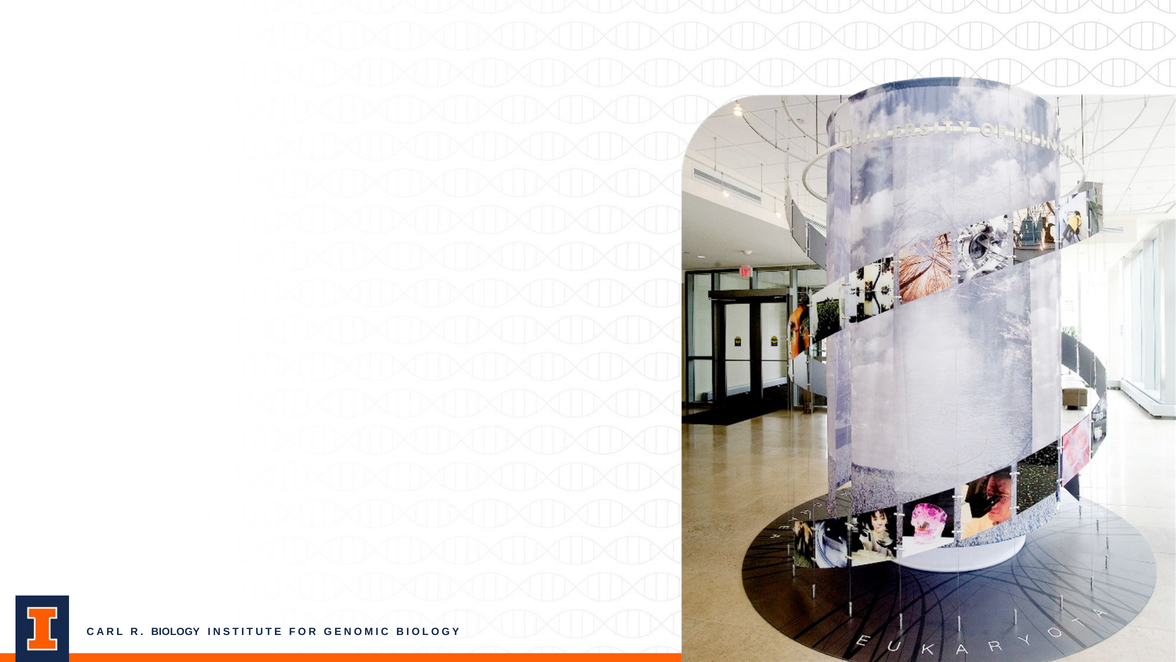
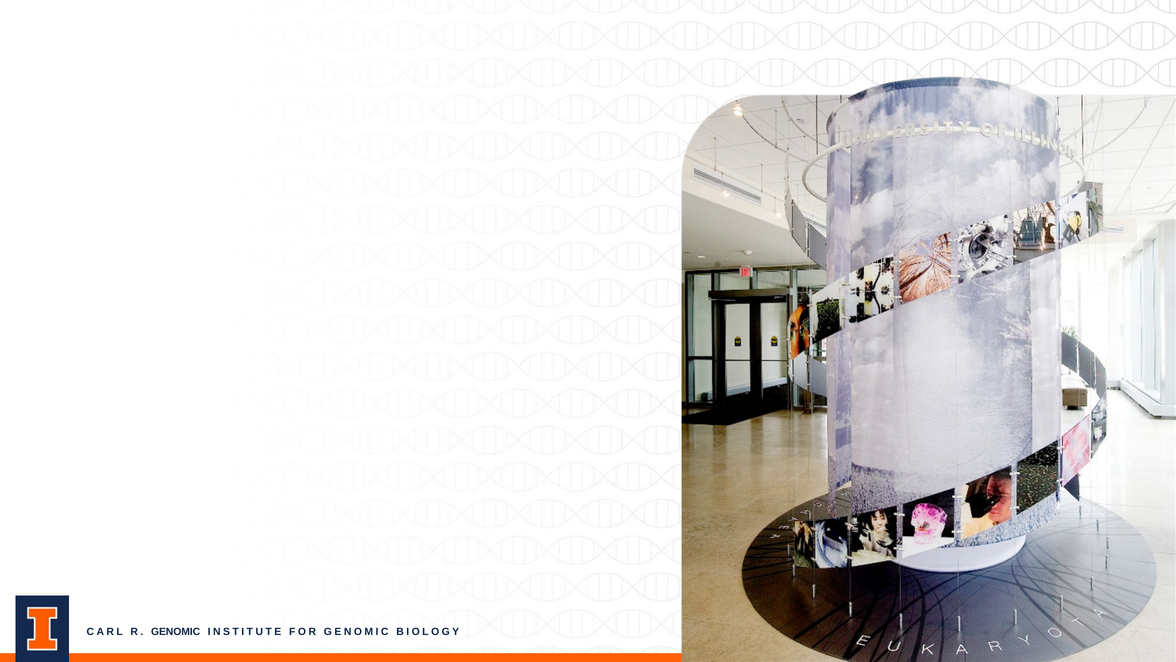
R BIOLOGY: BIOLOGY -> GENOMIC
